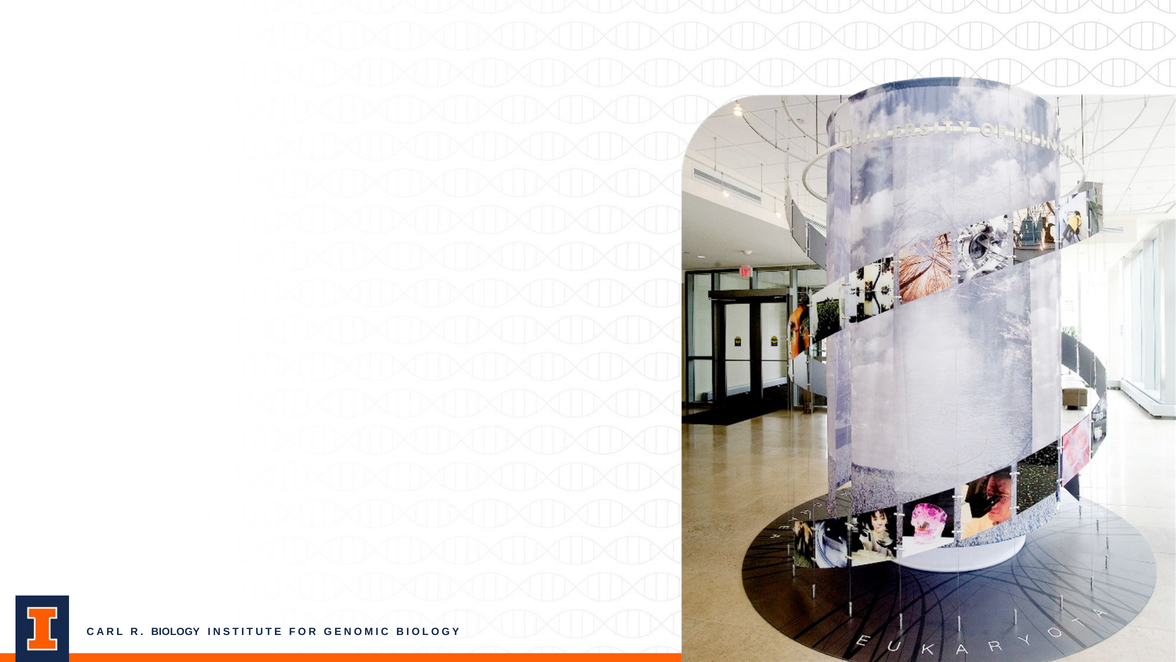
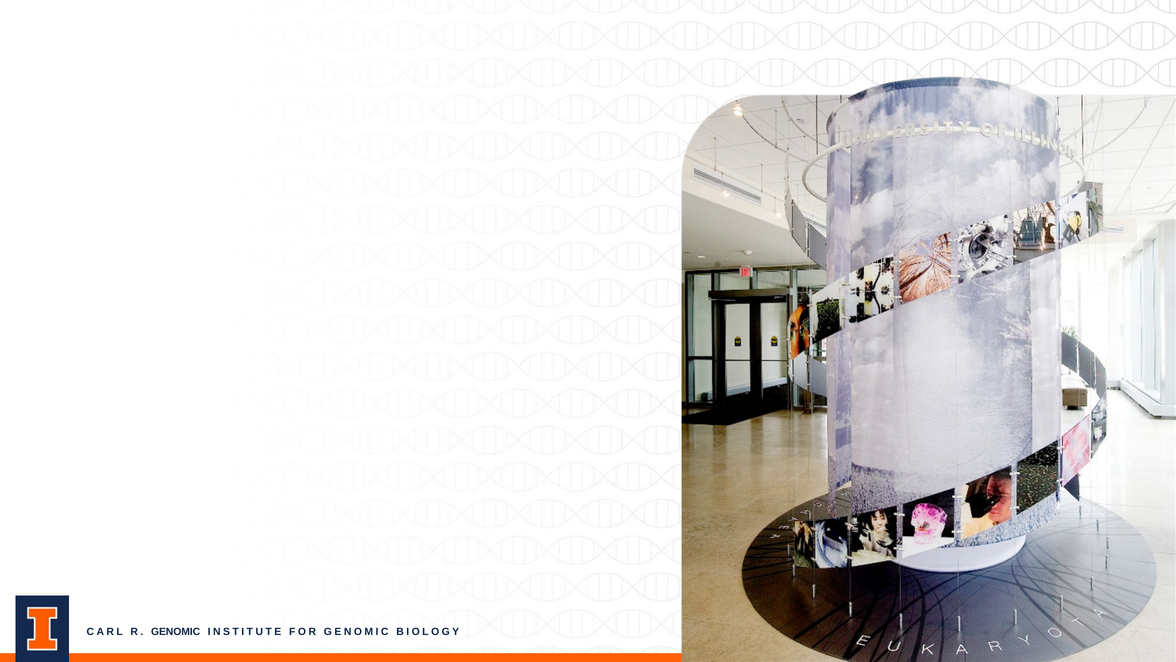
R BIOLOGY: BIOLOGY -> GENOMIC
